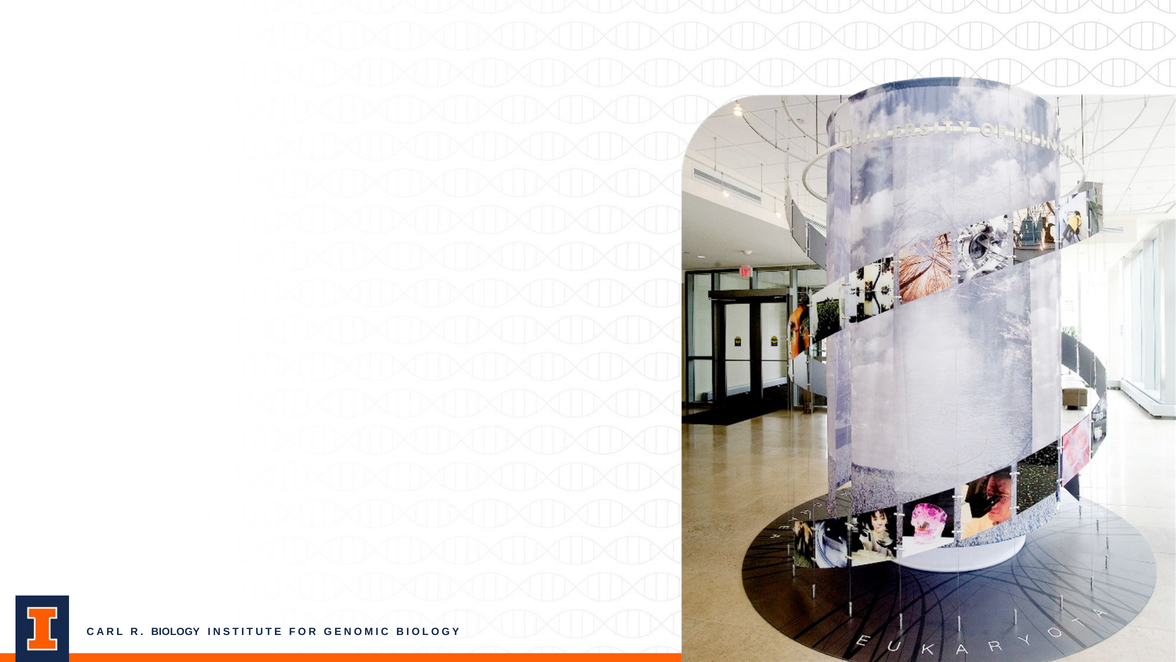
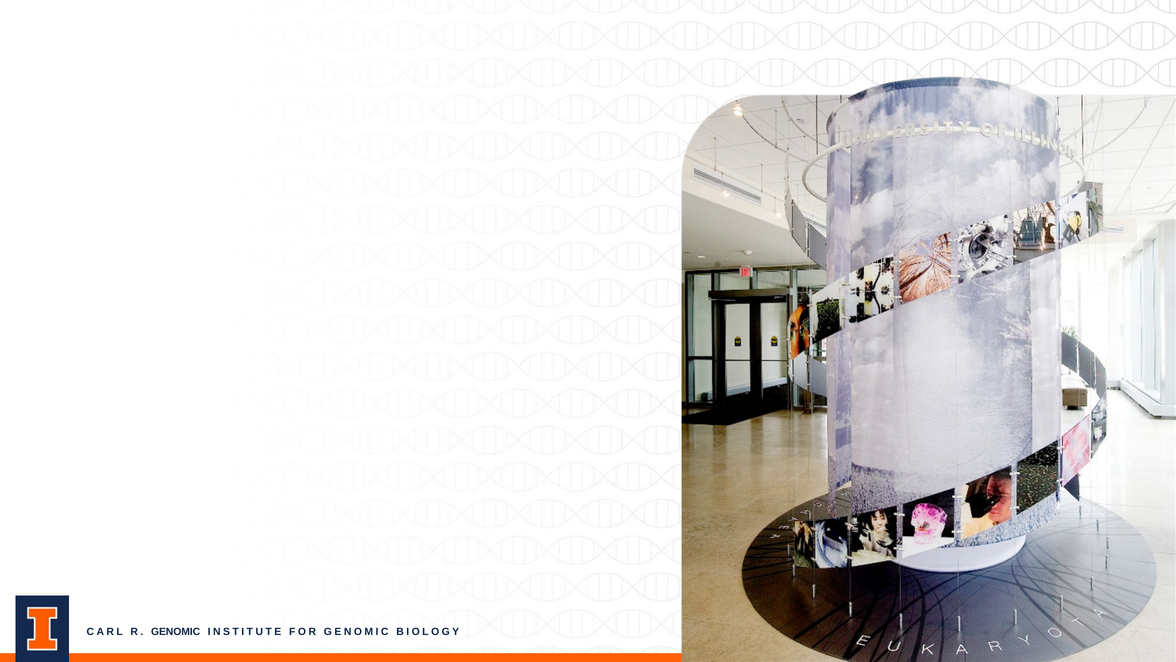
R BIOLOGY: BIOLOGY -> GENOMIC
